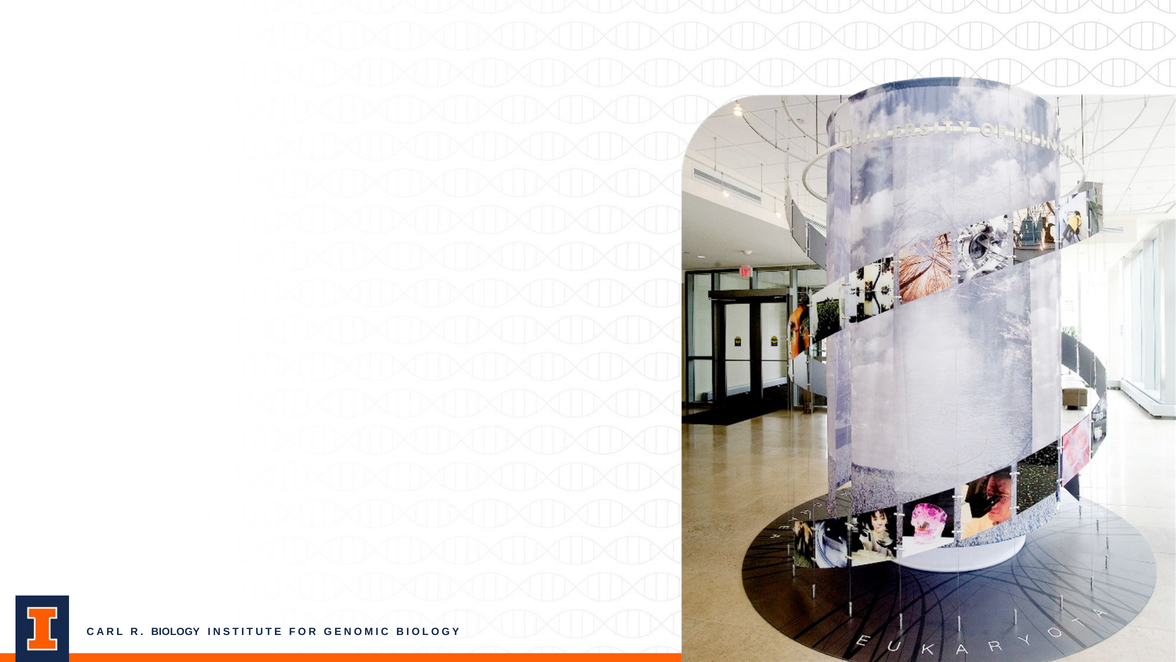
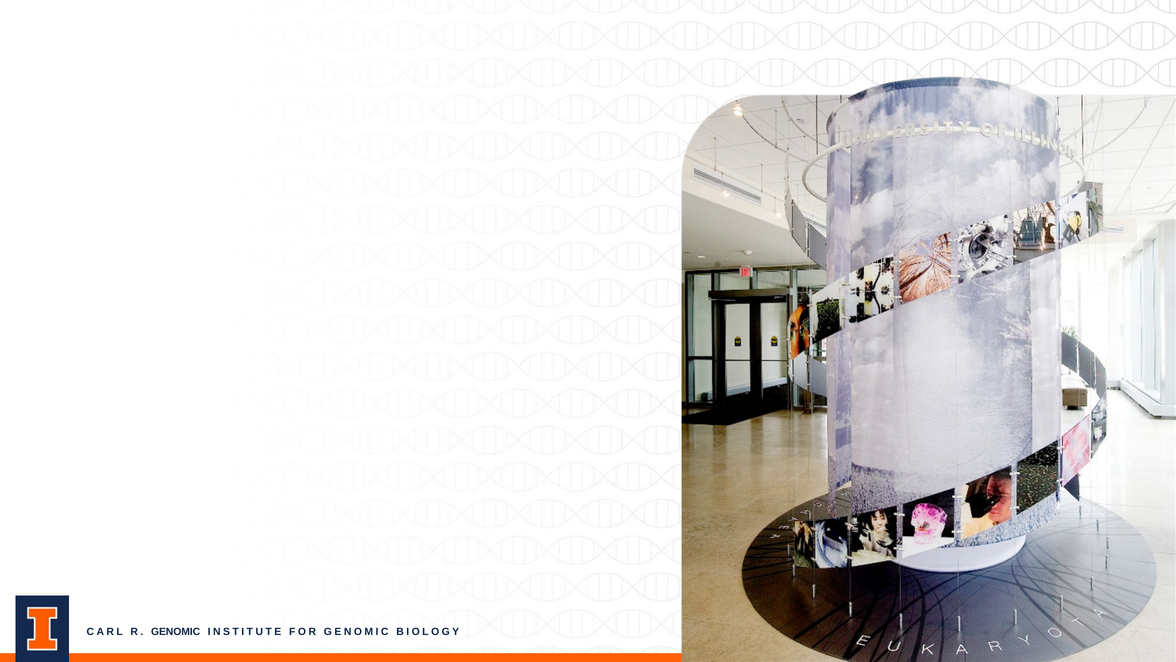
R BIOLOGY: BIOLOGY -> GENOMIC
